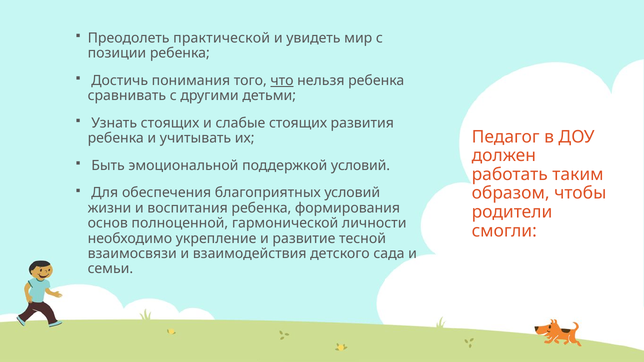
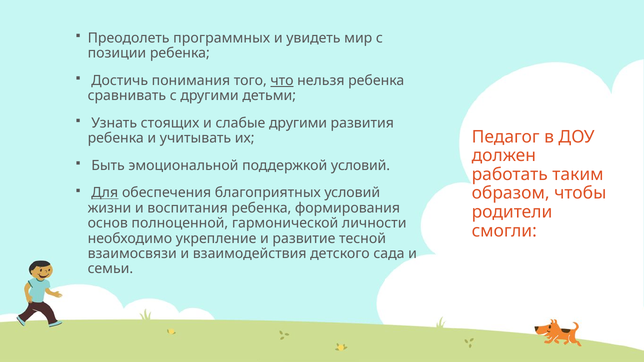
практической: практической -> программных
слабые стоящих: стоящих -> другими
Для underline: none -> present
